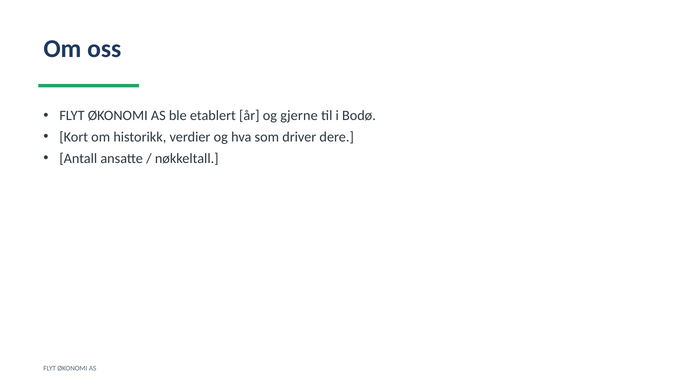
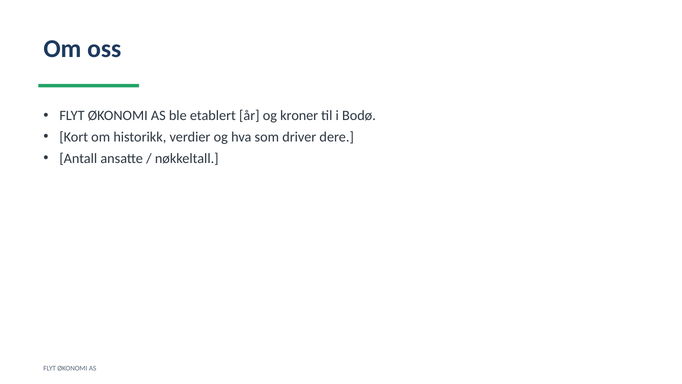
gjerne: gjerne -> kroner
